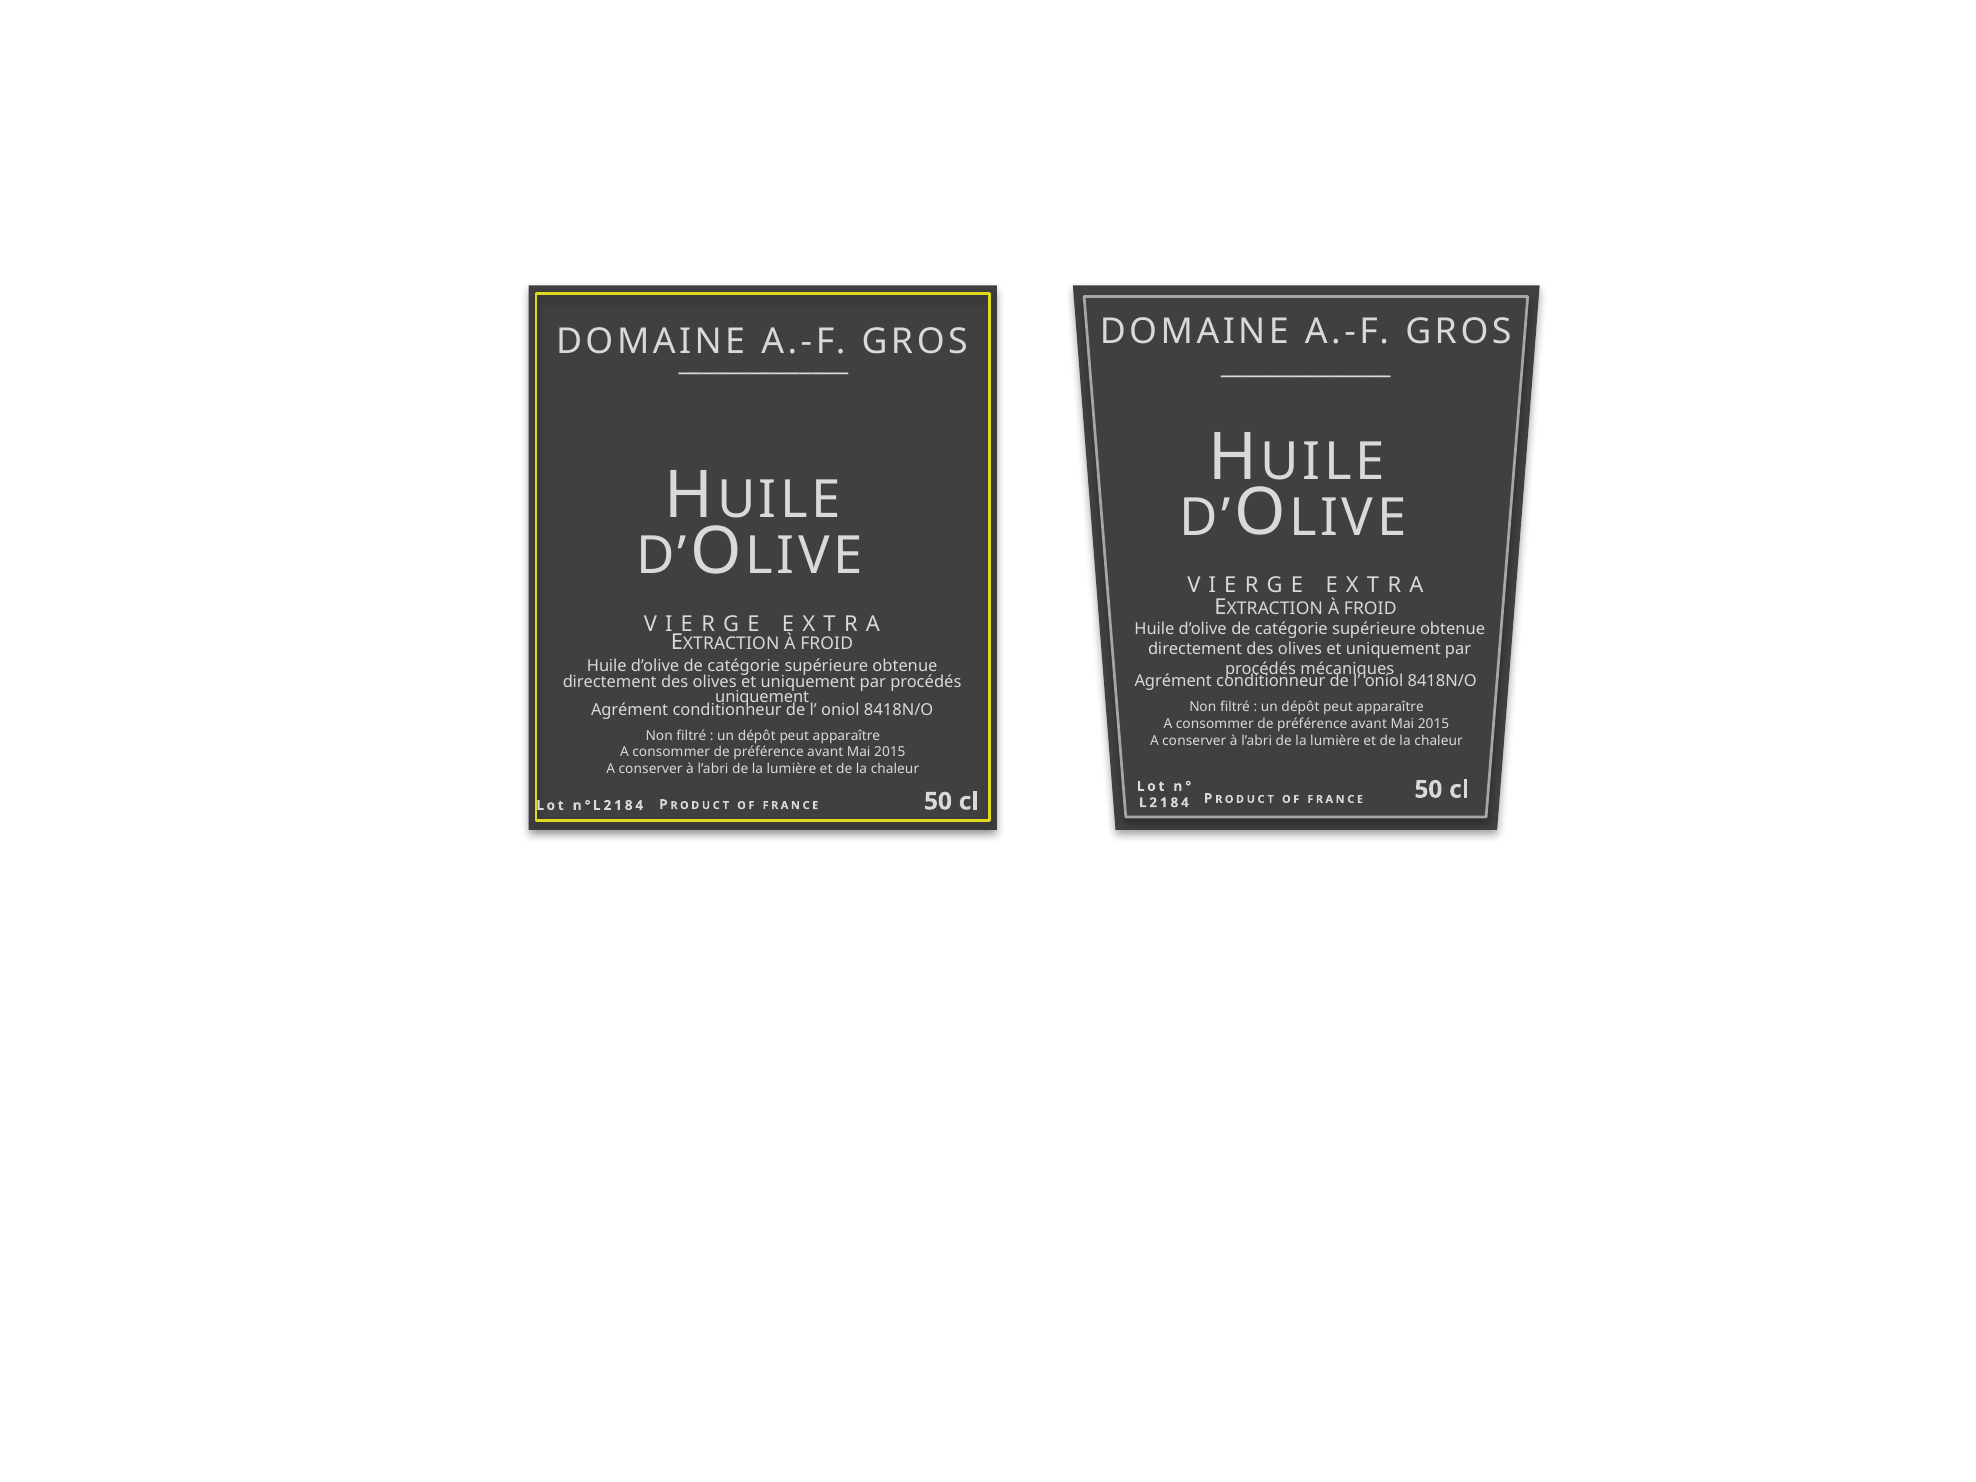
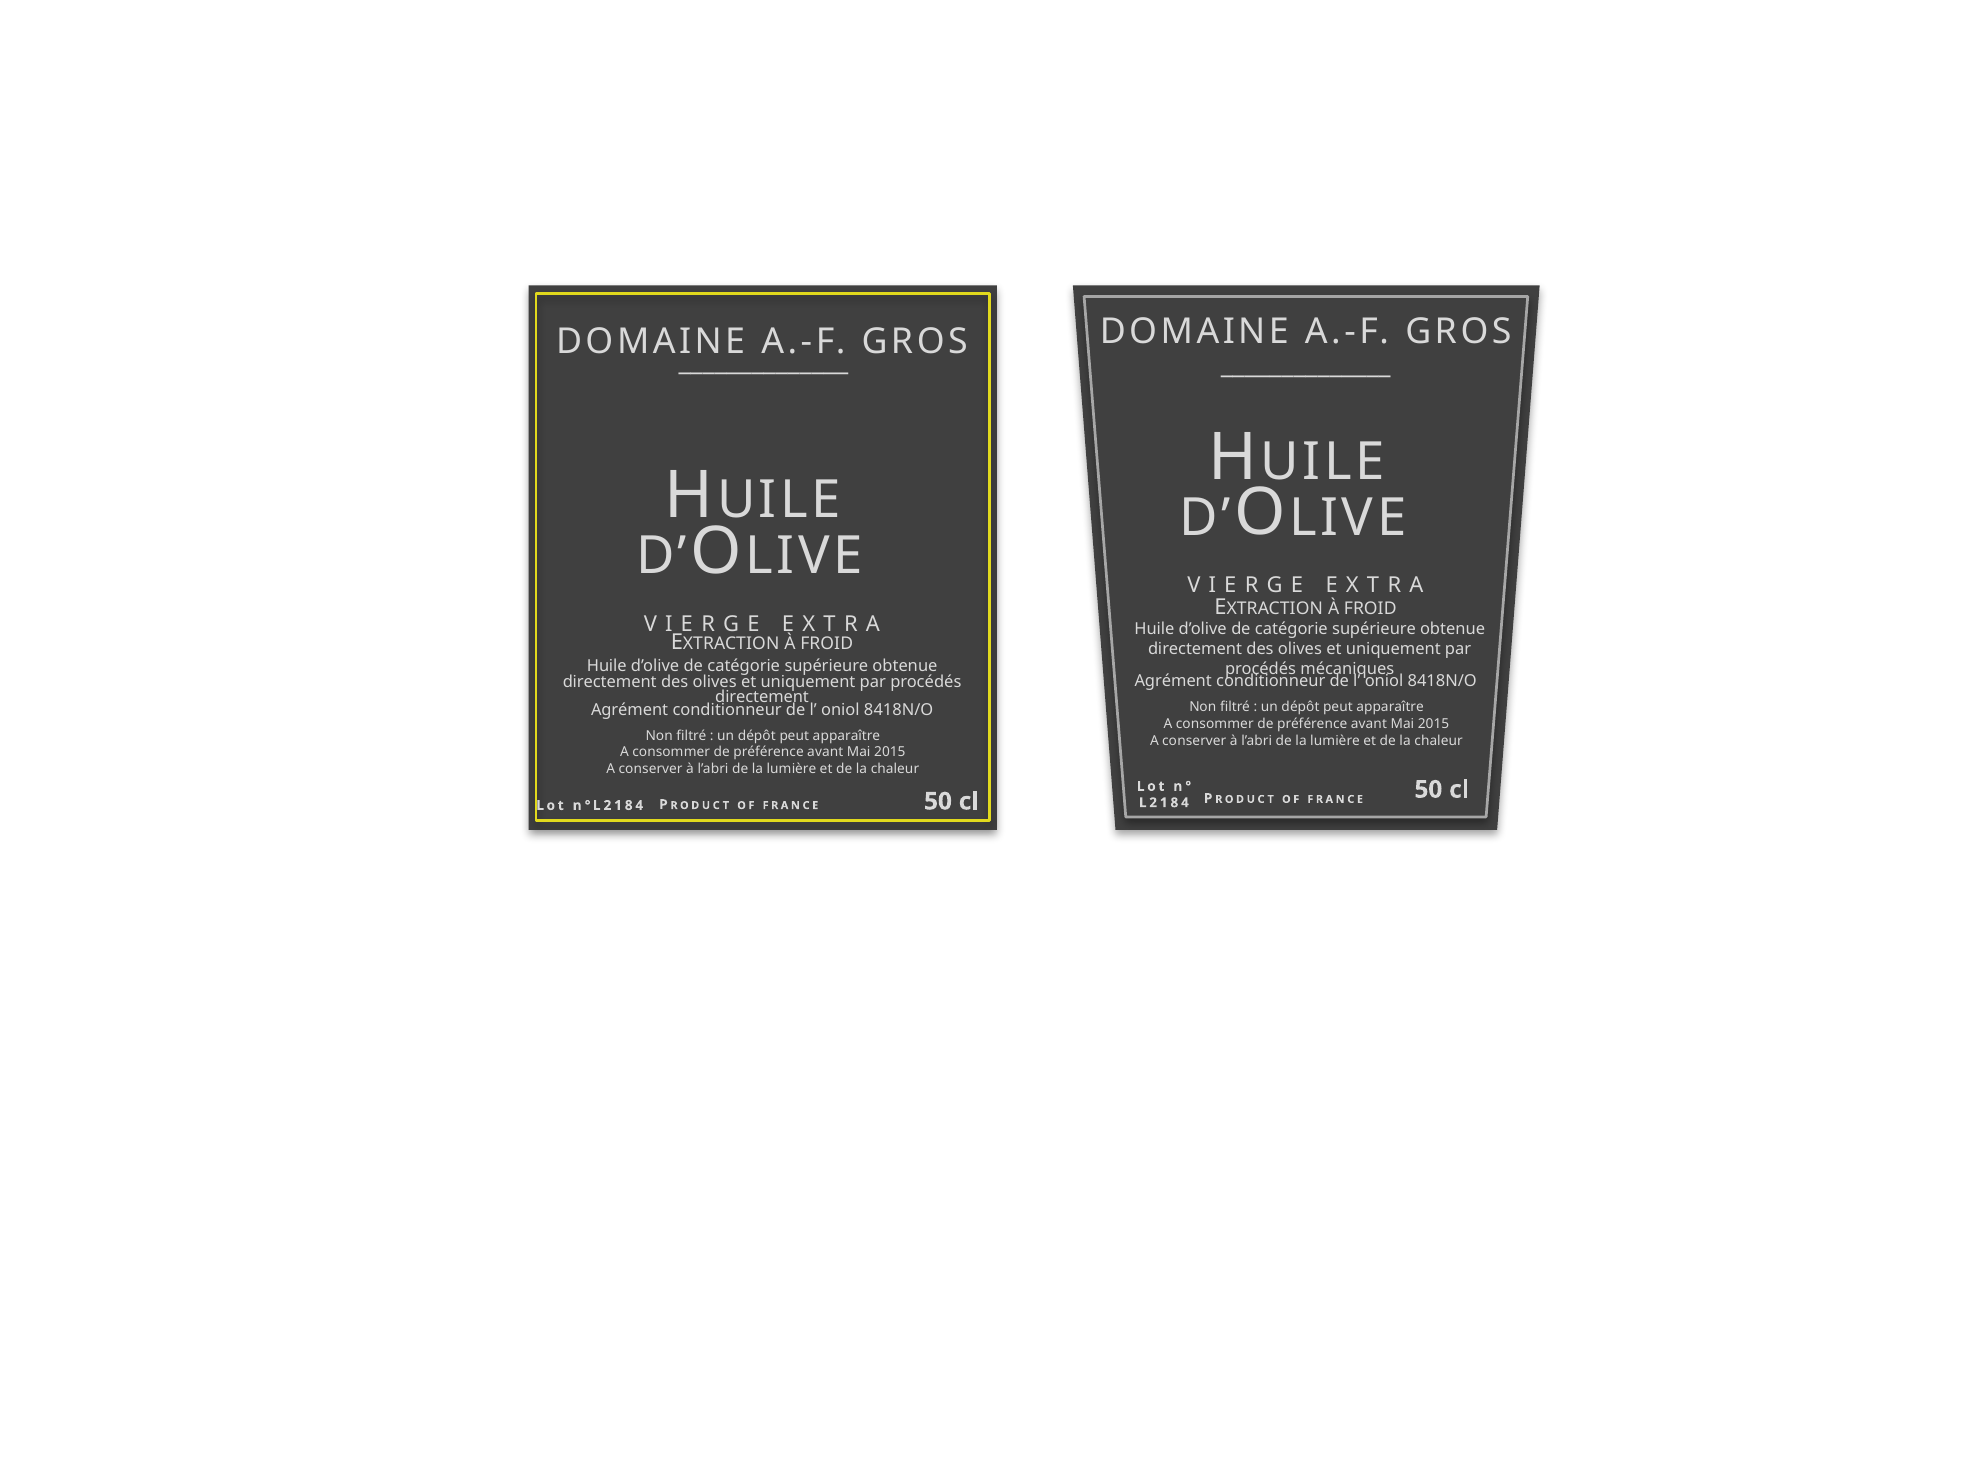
uniquement at (762, 697): uniquement -> directement
